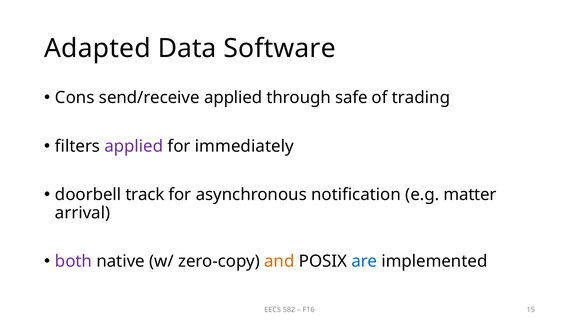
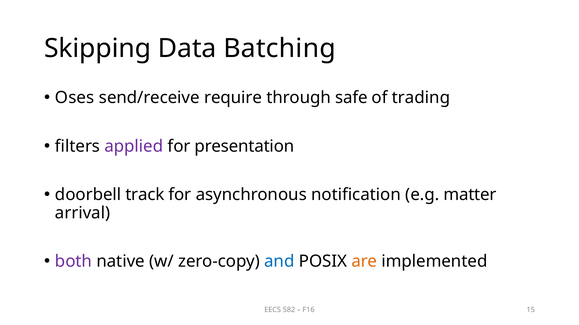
Adapted: Adapted -> Skipping
Software: Software -> Batching
Cons: Cons -> Oses
send/receive applied: applied -> require
immediately: immediately -> presentation
and colour: orange -> blue
are colour: blue -> orange
